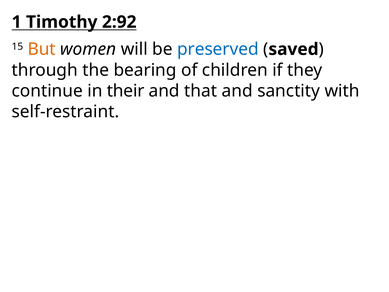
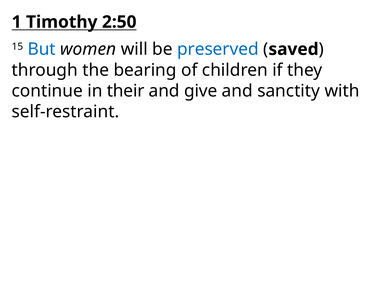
2:92: 2:92 -> 2:50
But colour: orange -> blue
that: that -> give
